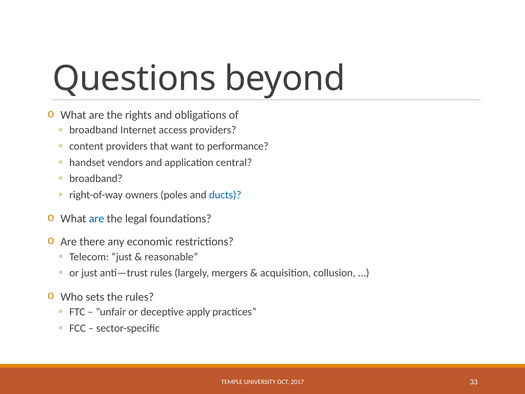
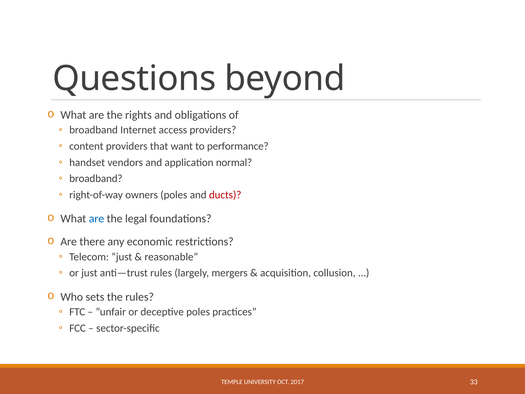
central: central -> normal
ducts colour: blue -> red
deceptive apply: apply -> poles
